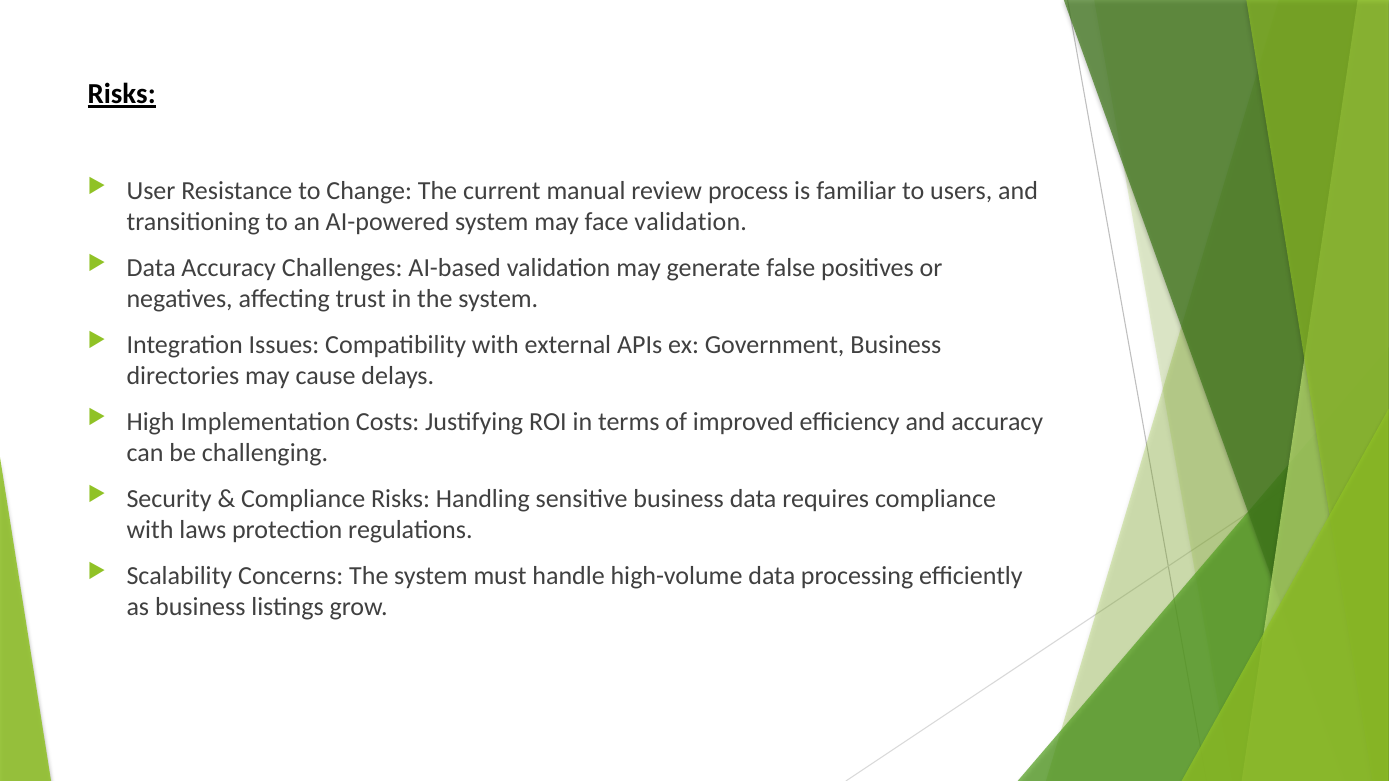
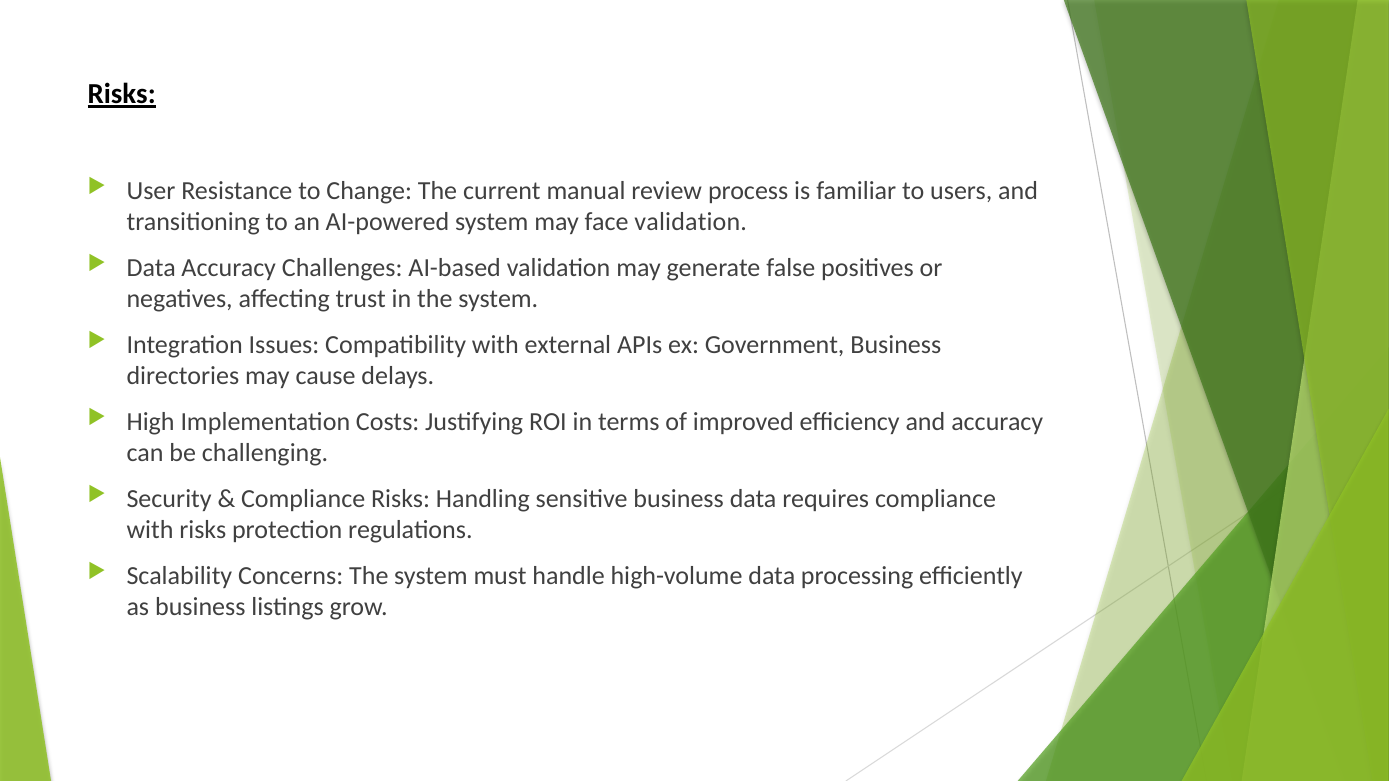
with laws: laws -> risks
